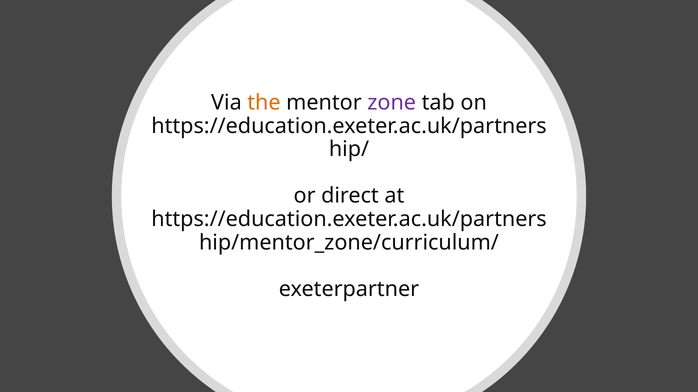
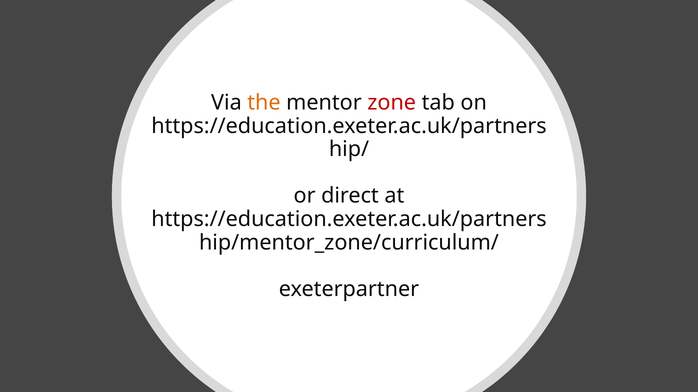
zone colour: purple -> red
